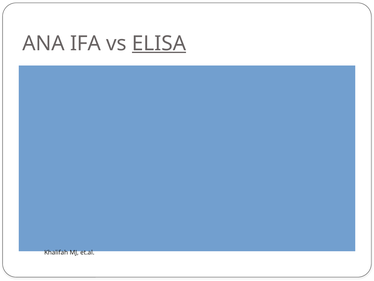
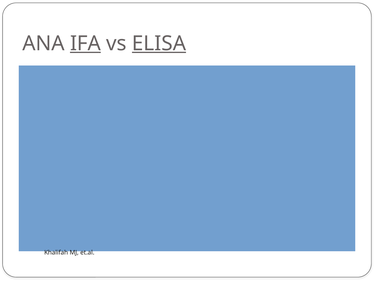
IFA underline: none -> present
